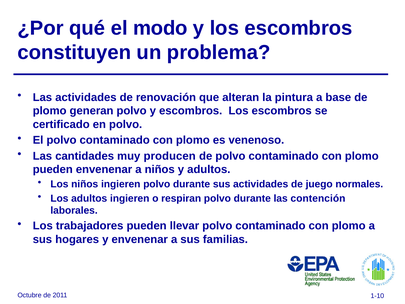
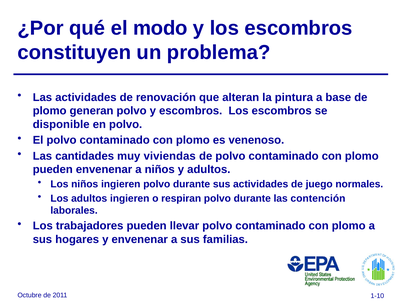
certificado: certificado -> disponible
producen: producen -> viviendas
